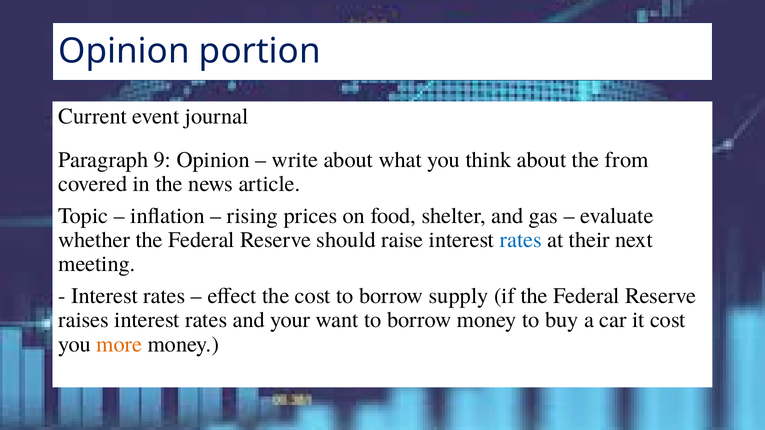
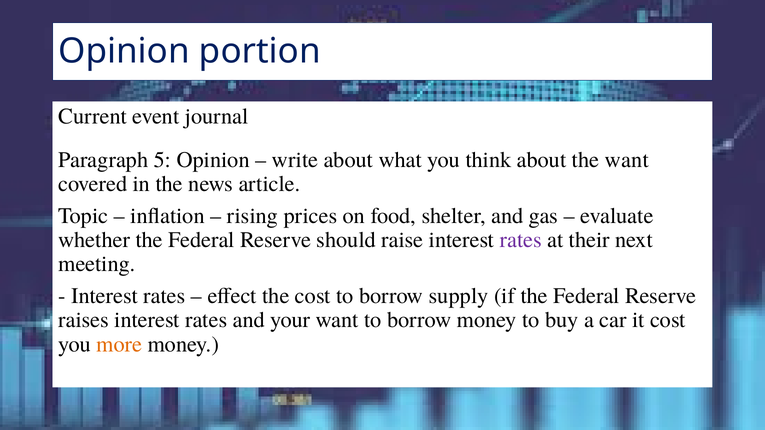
9: 9 -> 5
the from: from -> want
rates at (521, 240) colour: blue -> purple
